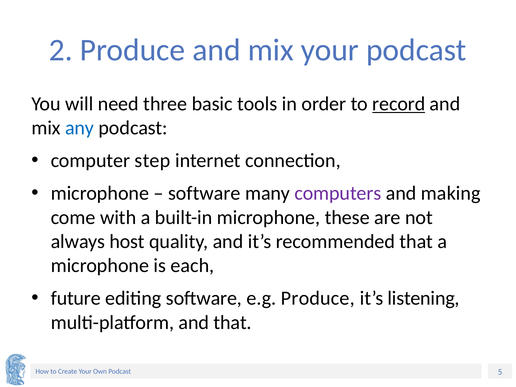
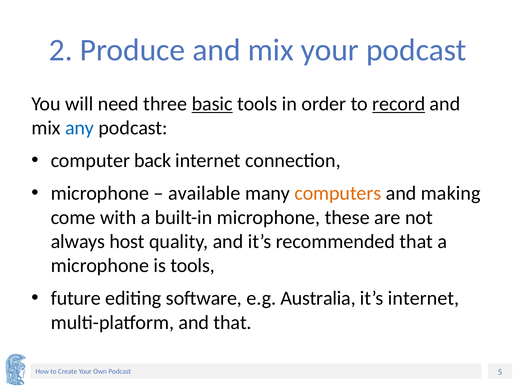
basic underline: none -> present
step: step -> back
software at (204, 193): software -> available
computers colour: purple -> orange
is each: each -> tools
e.g Produce: Produce -> Australia
it’s listening: listening -> internet
